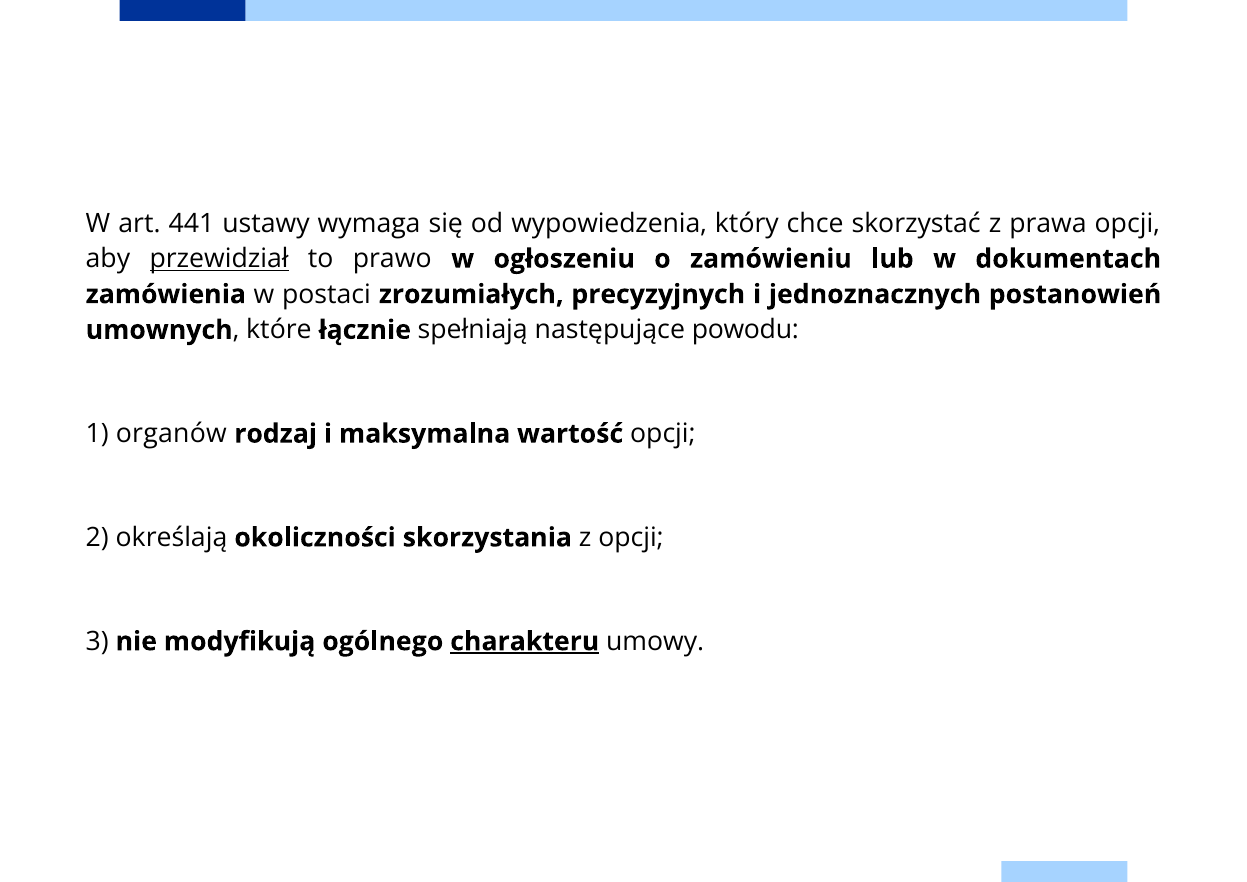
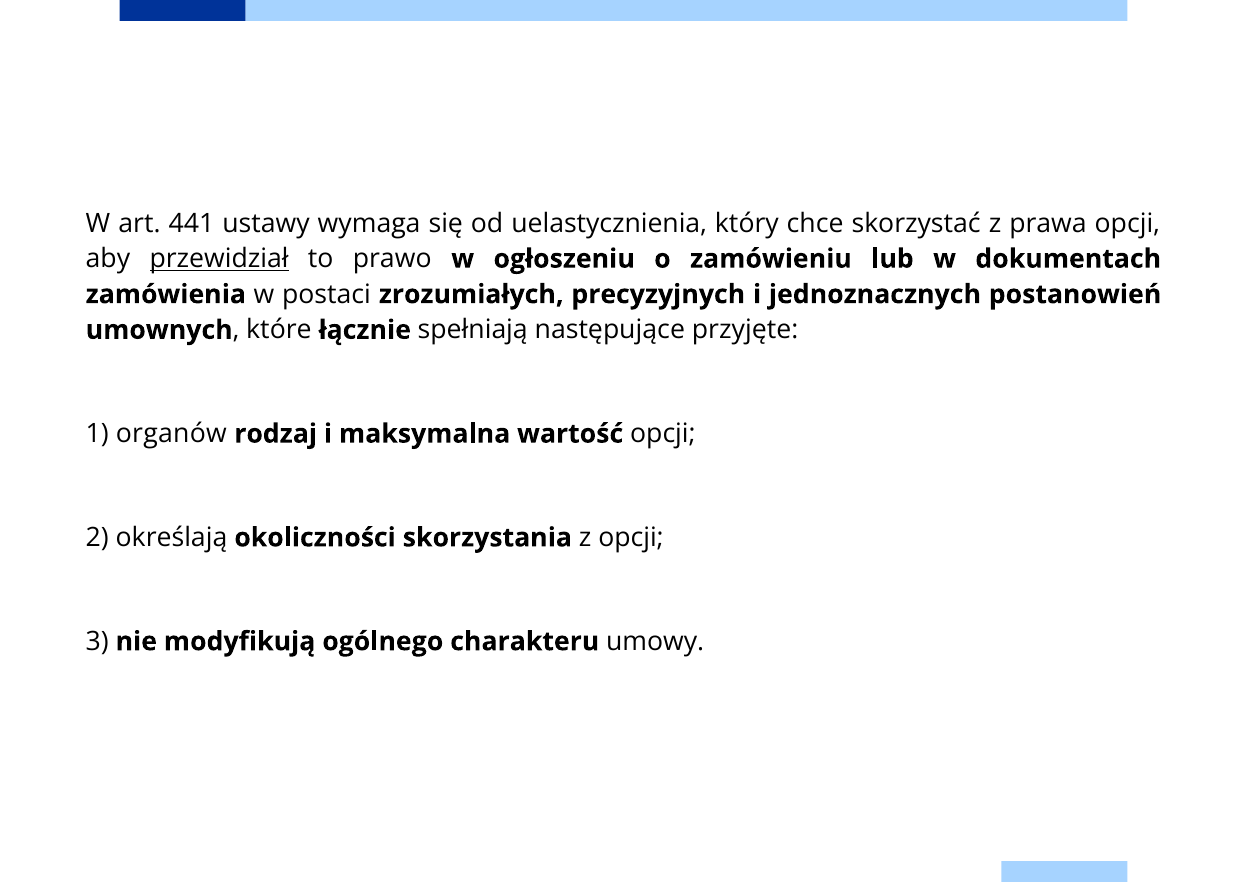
wypowiedzenia: wypowiedzenia -> uelastycznienia
powodu: powodu -> przyjęte
charakteru underline: present -> none
